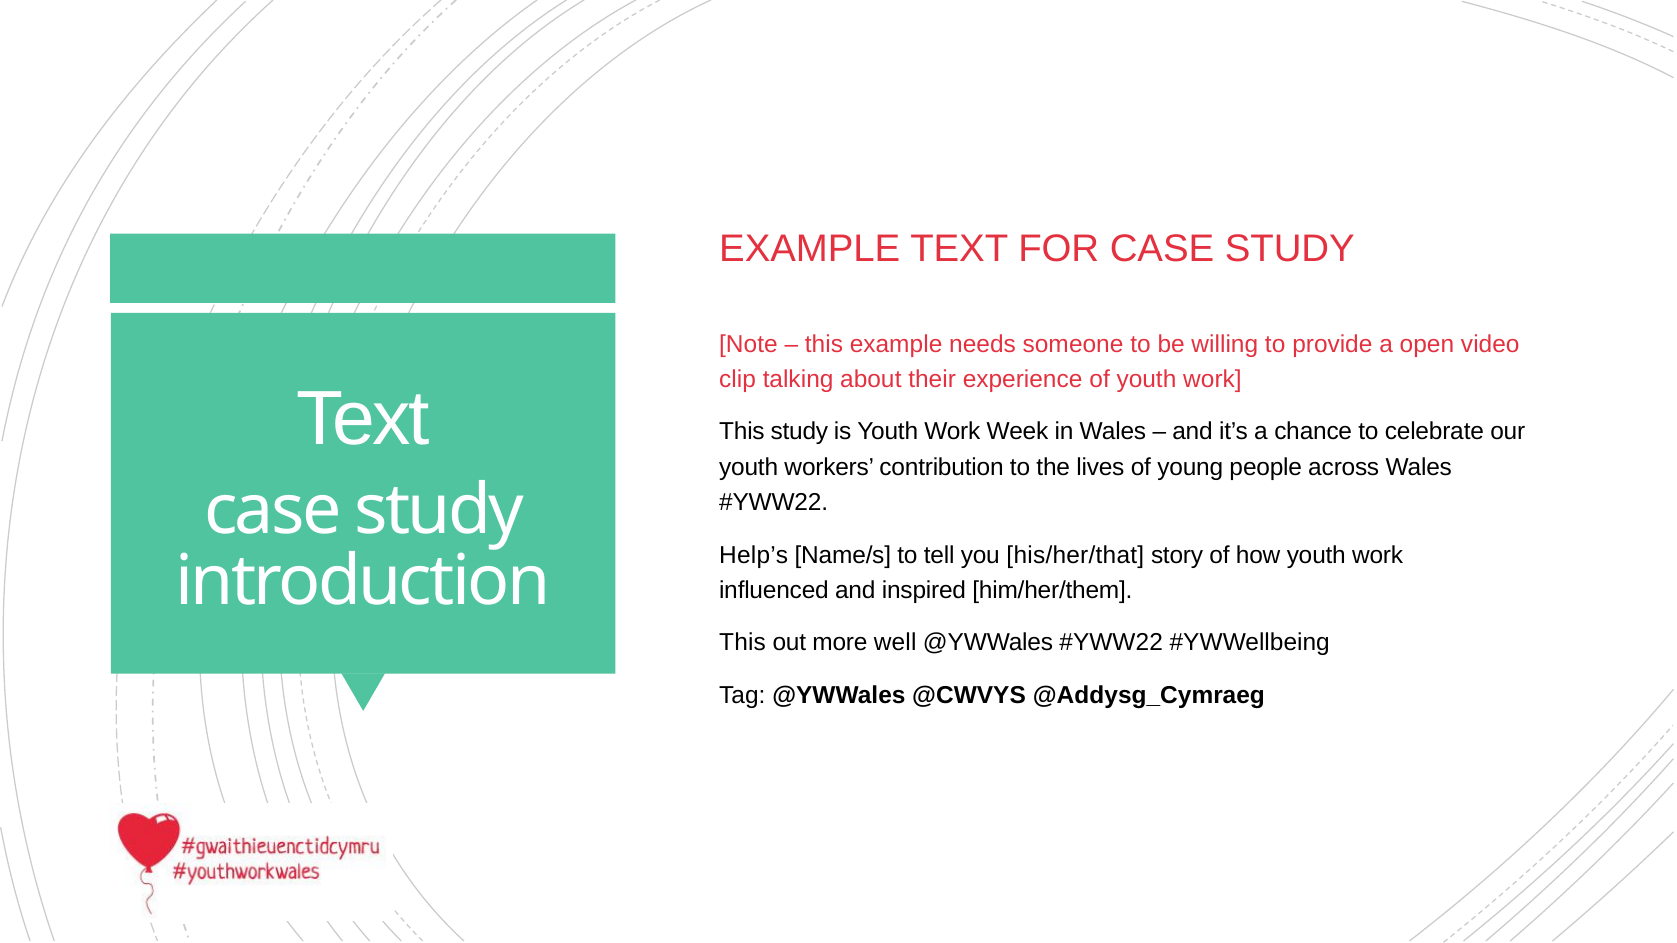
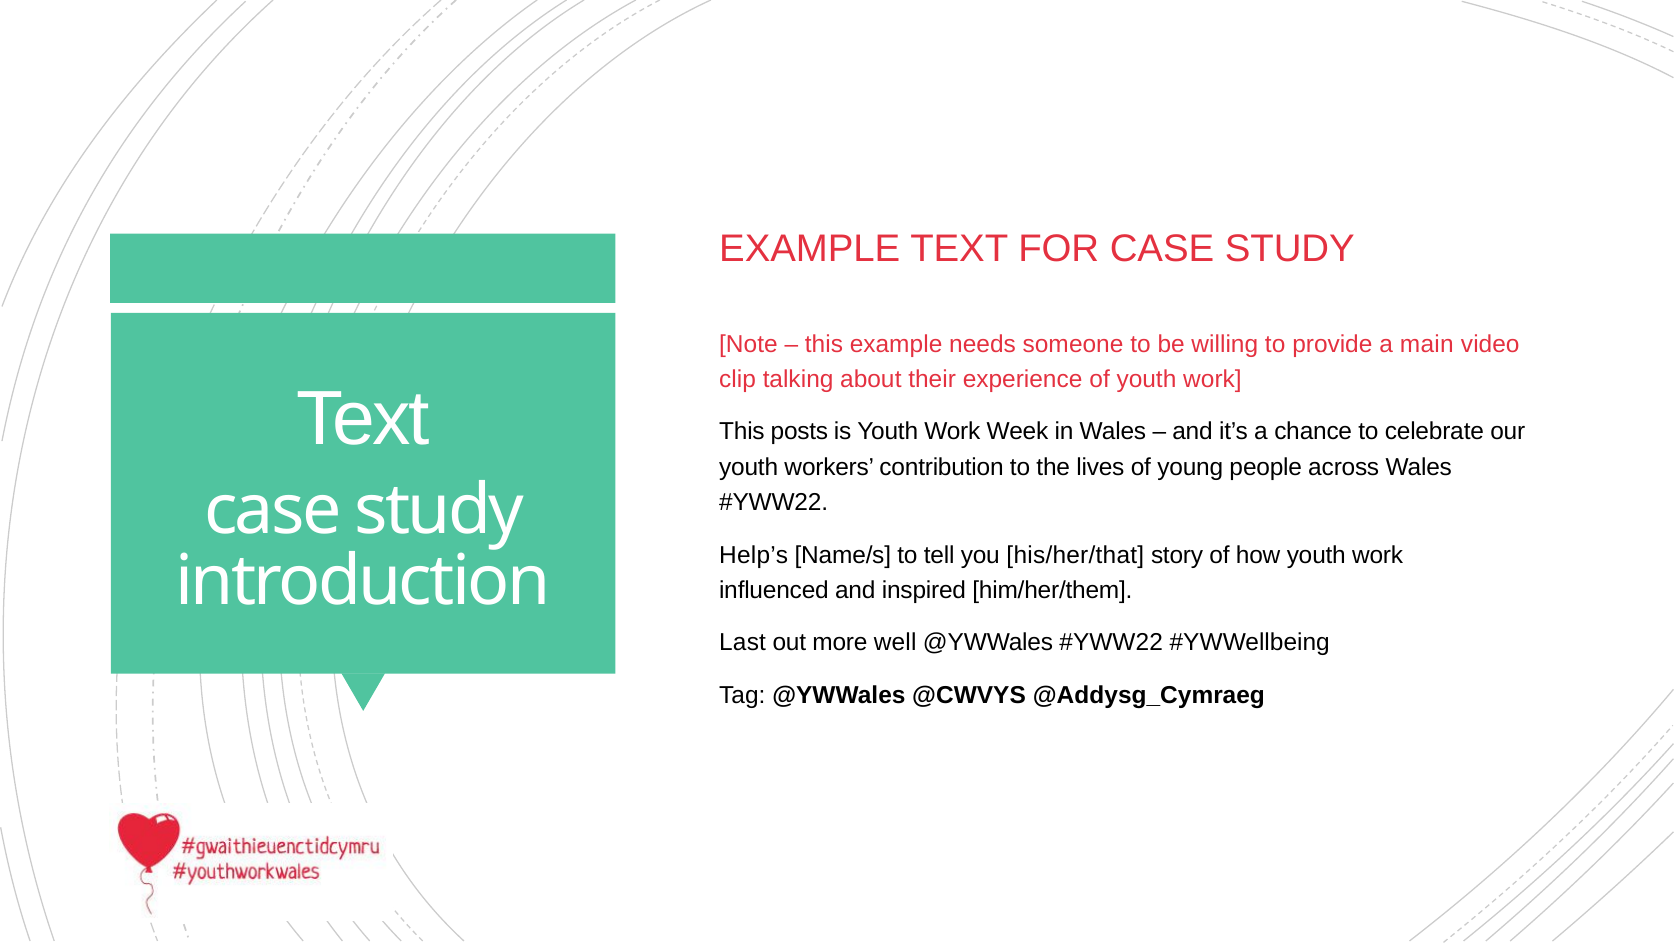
open: open -> main
This study: study -> posts
This at (743, 643): This -> Last
